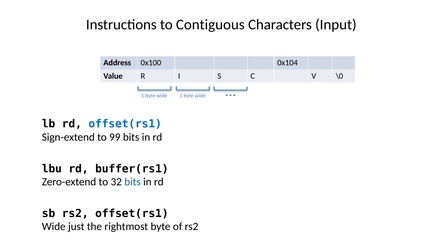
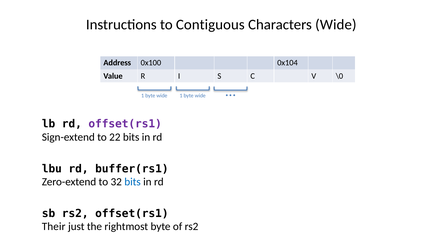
Characters Input: Input -> Wide
offset(rs1 at (125, 124) colour: blue -> purple
99: 99 -> 22
Wide at (54, 227): Wide -> Their
